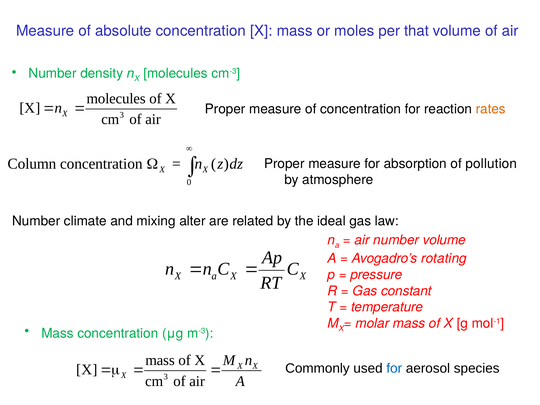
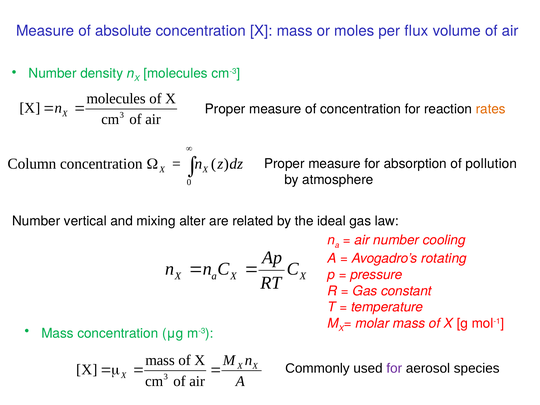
that: that -> flux
climate: climate -> vertical
number volume: volume -> cooling
for at (394, 368) colour: blue -> purple
